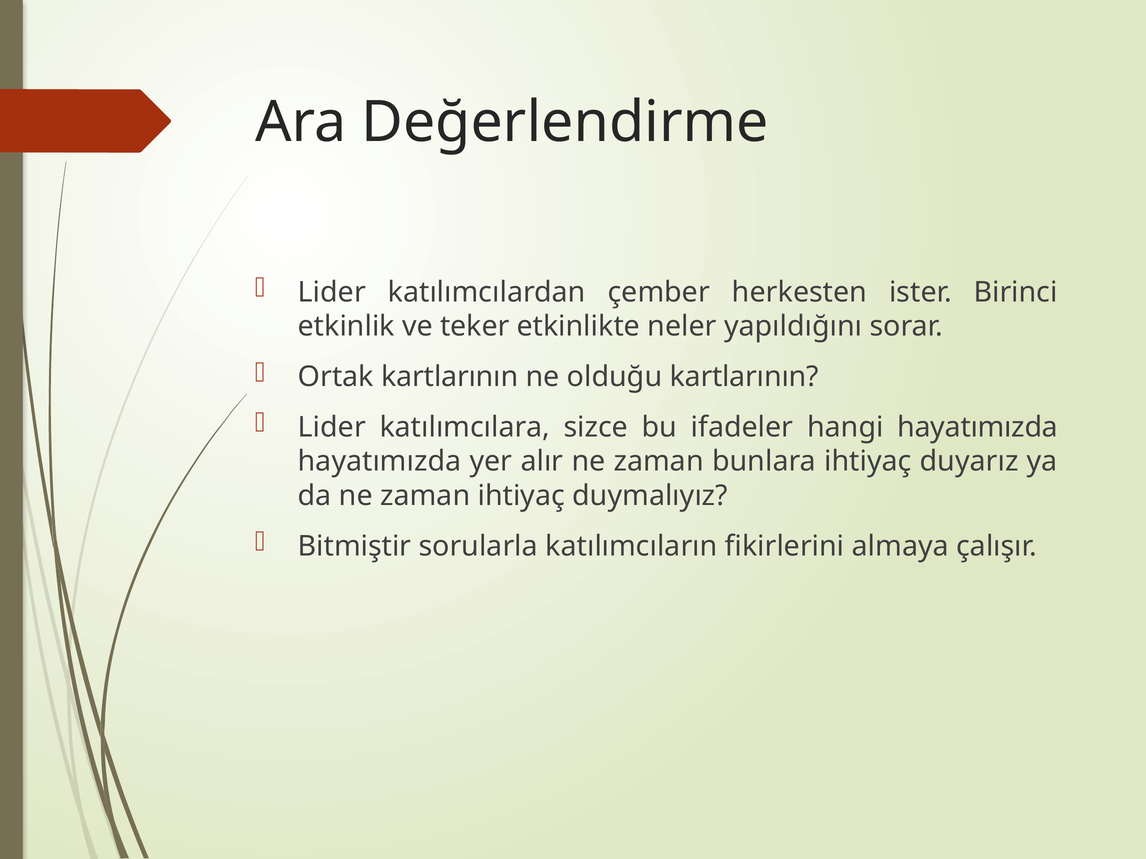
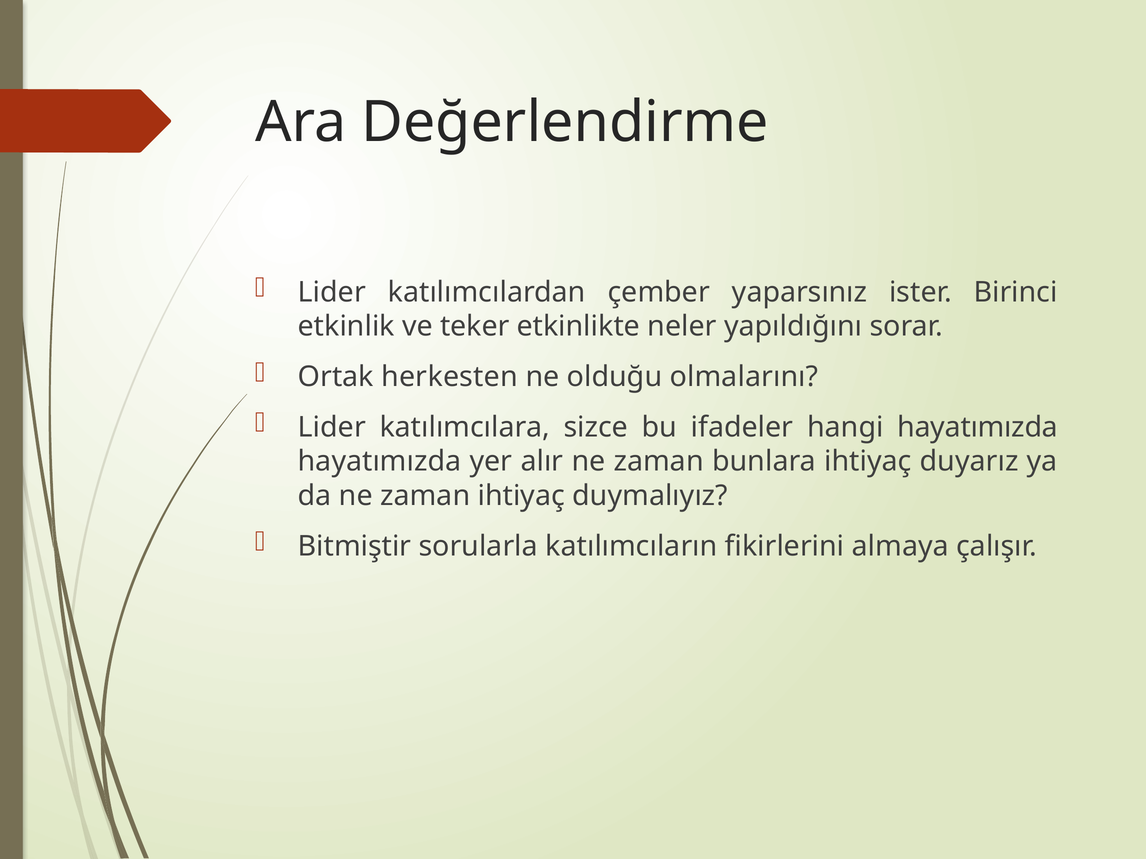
herkesten: herkesten -> yaparsınız
Ortak kartlarının: kartlarının -> herkesten
olduğu kartlarının: kartlarının -> olmalarını
